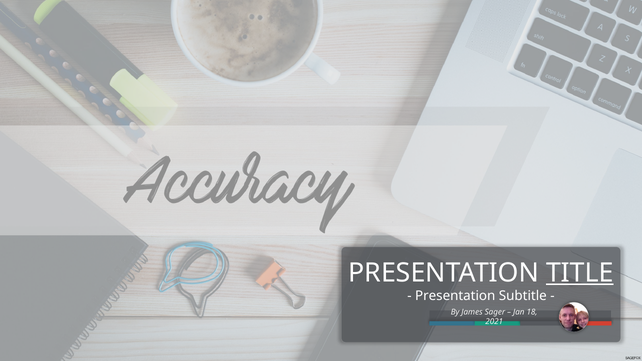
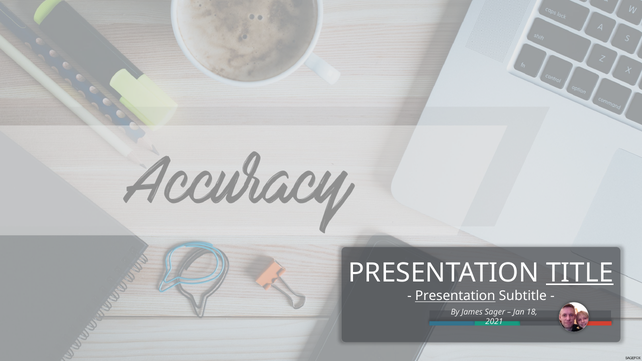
Presentation at (455, 296) underline: none -> present
